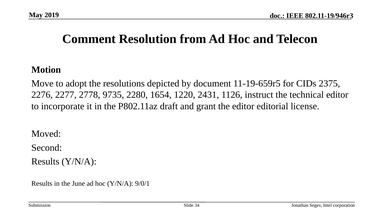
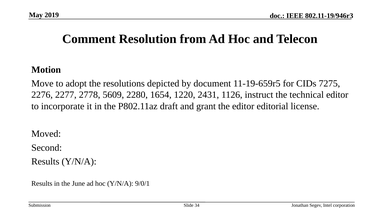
2375: 2375 -> 7275
9735: 9735 -> 5609
